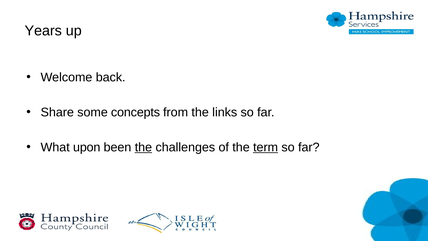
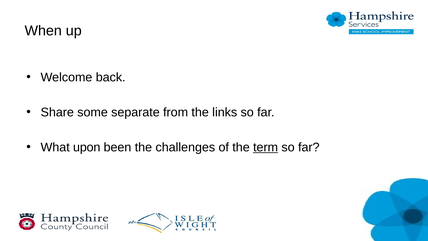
Years: Years -> When
concepts: concepts -> separate
the at (143, 147) underline: present -> none
